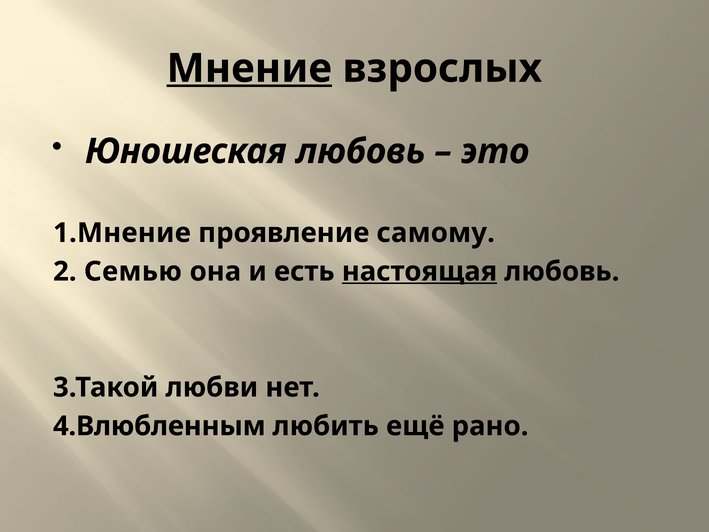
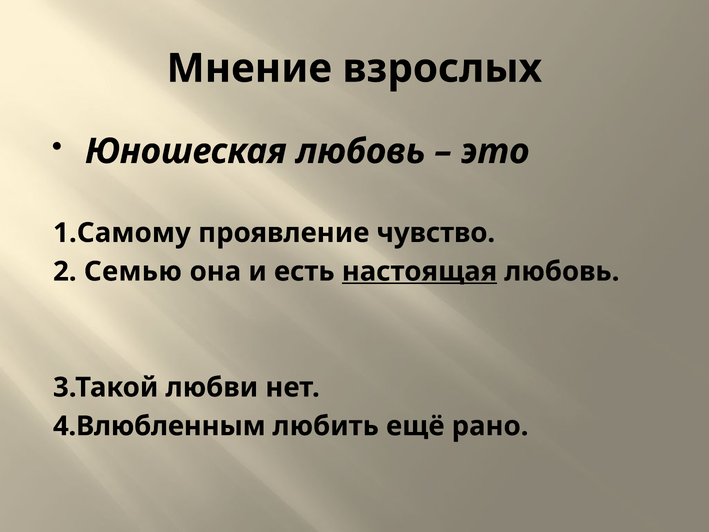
Мнение underline: present -> none
1.Мнение: 1.Мнение -> 1.Самому
самому: самому -> чувство
